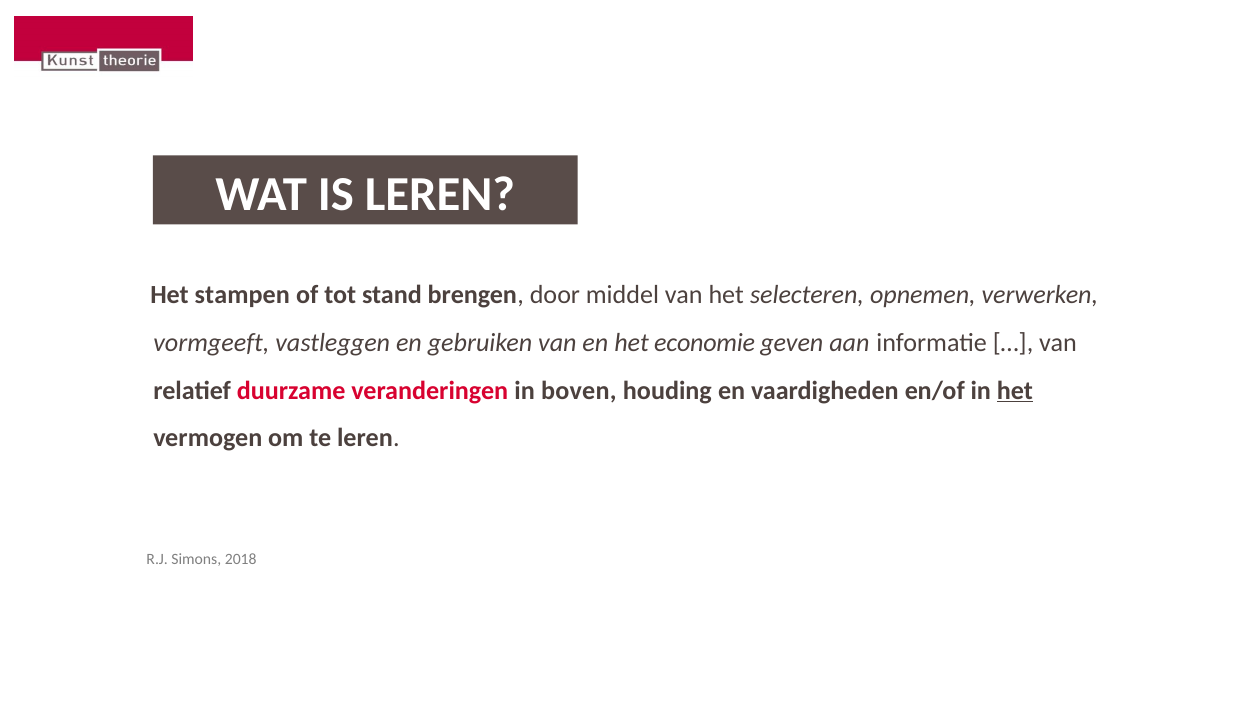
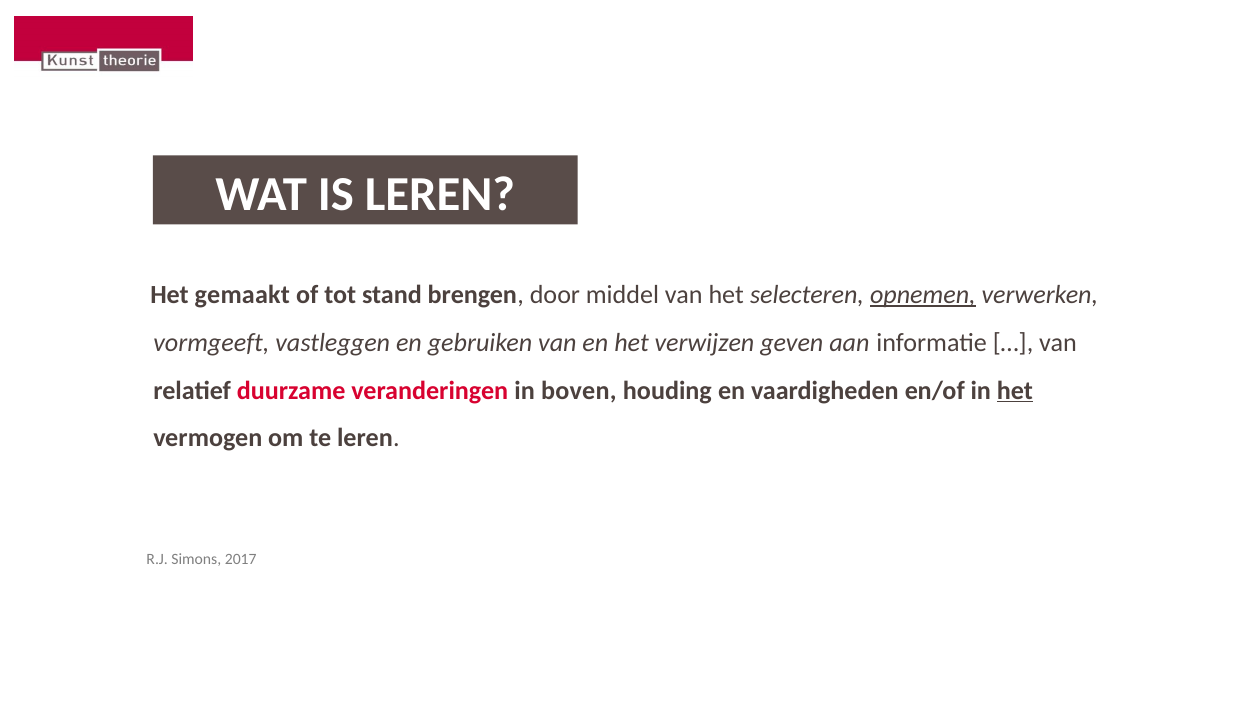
stampen: stampen -> gemaakt
opnemen underline: none -> present
economie: economie -> verwijzen
2018: 2018 -> 2017
